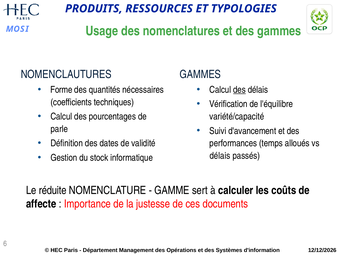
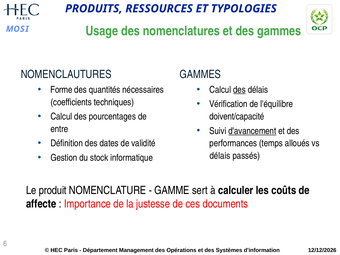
variété/capacité: variété/capacité -> doivent/capacité
parle: parle -> entre
d'avancement underline: none -> present
réduite: réduite -> produit
